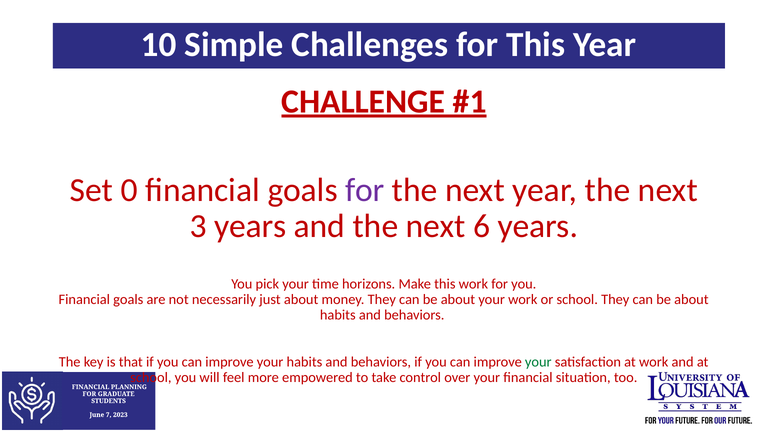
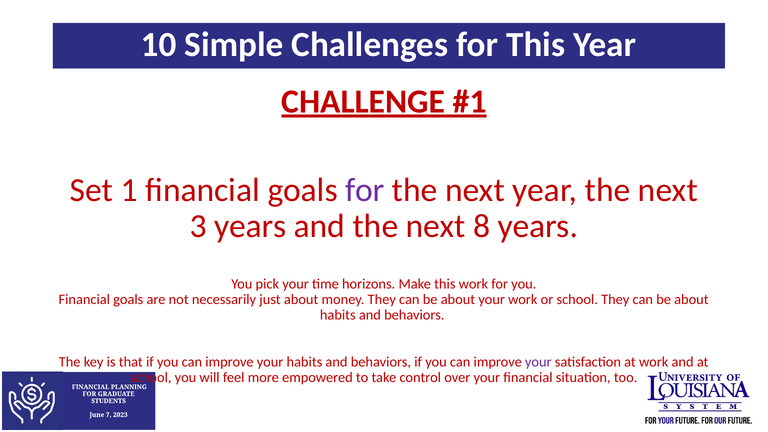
0: 0 -> 1
6: 6 -> 8
your at (538, 362) colour: green -> purple
